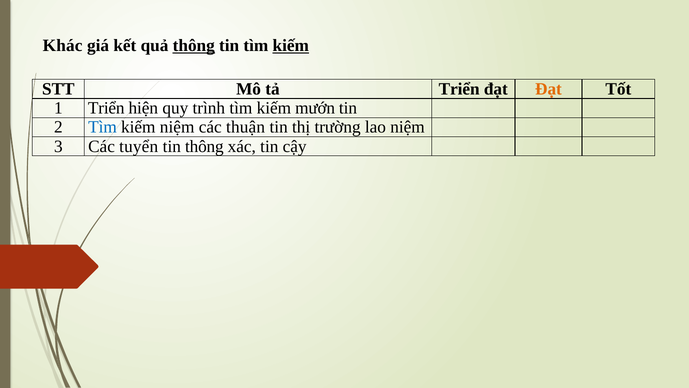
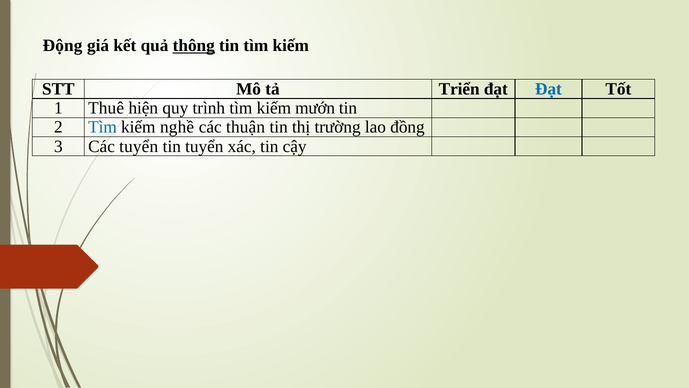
Khác: Khác -> Động
kiếm at (291, 46) underline: present -> none
Đạt at (548, 89) colour: orange -> blue
1 Triển: Triển -> Thuê
kiếm niệm: niệm -> nghề
lao niệm: niệm -> đồng
tin thông: thông -> tuyển
